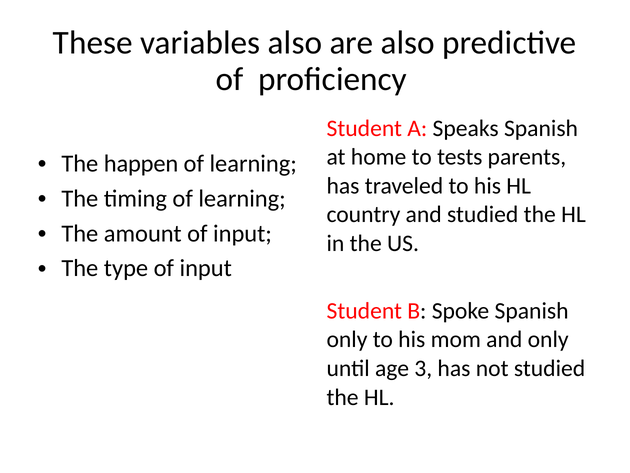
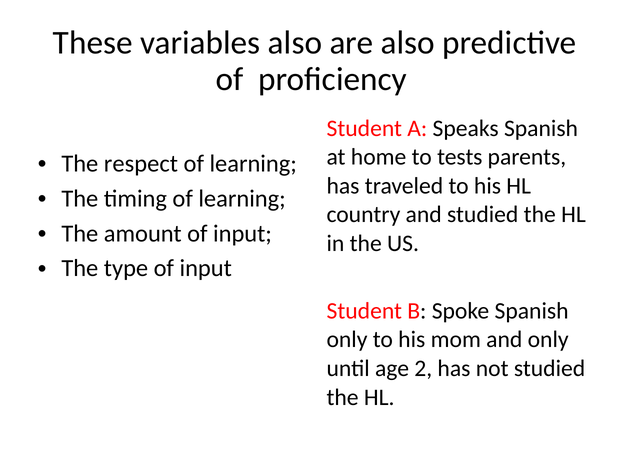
happen: happen -> respect
3: 3 -> 2
